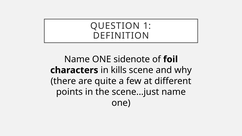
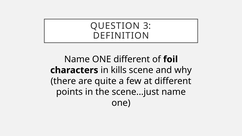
1: 1 -> 3
ONE sidenote: sidenote -> different
